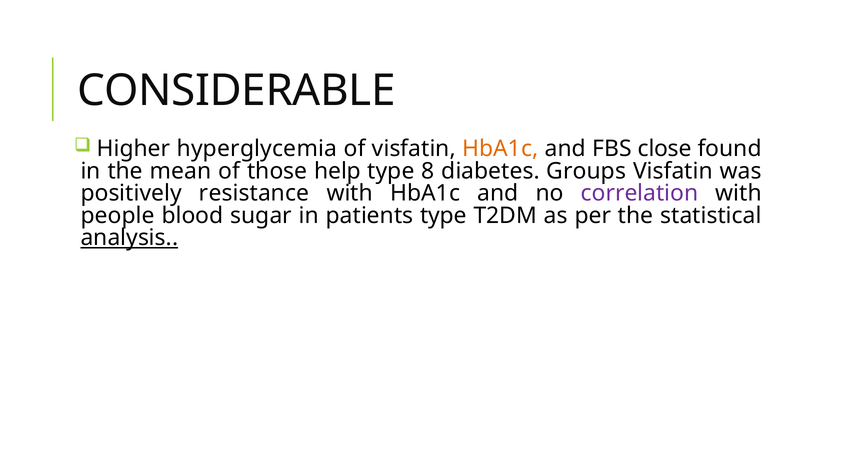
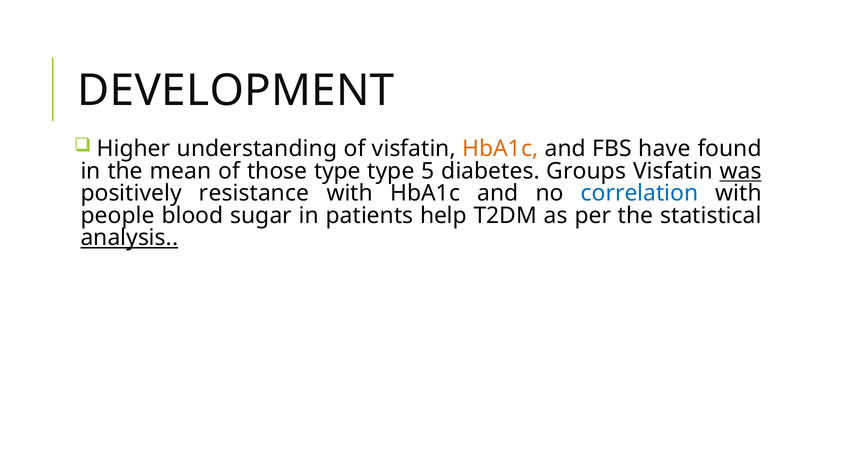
CONSIDERABLE: CONSIDERABLE -> DEVELOPMENT
hyperglycemia: hyperglycemia -> understanding
close: close -> have
those help: help -> type
8: 8 -> 5
was underline: none -> present
correlation colour: purple -> blue
patients type: type -> help
